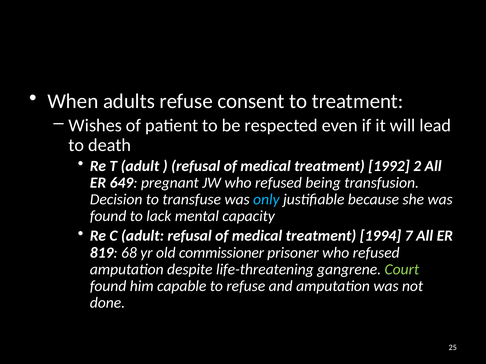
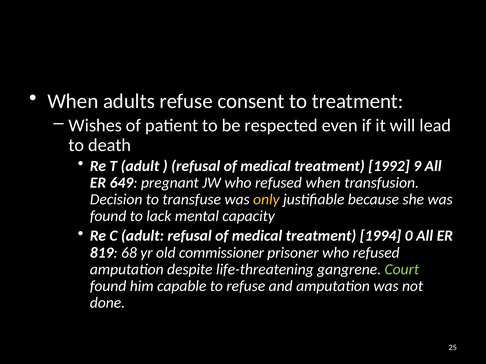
2: 2 -> 9
refused being: being -> when
only colour: light blue -> yellow
7: 7 -> 0
